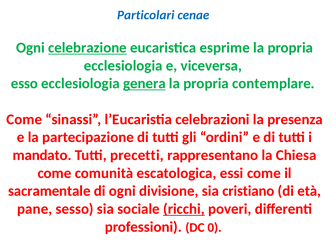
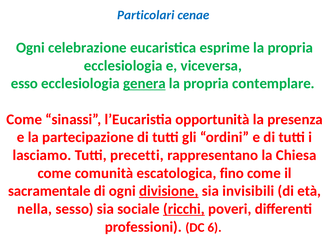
celebrazione underline: present -> none
celebrazioni: celebrazioni -> opportunità
mandato: mandato -> lasciamo
essi: essi -> fino
divisione underline: none -> present
cristiano: cristiano -> invisibili
pane: pane -> nella
0: 0 -> 6
